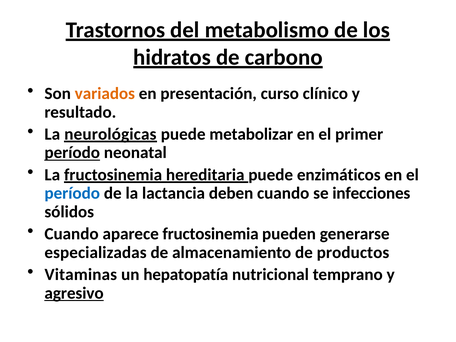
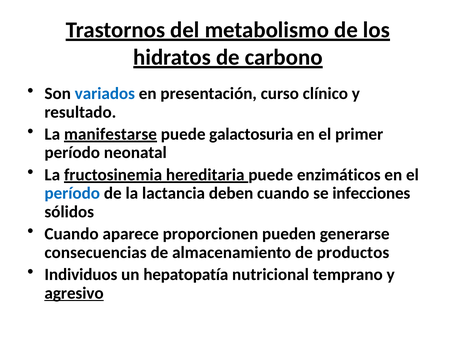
variados colour: orange -> blue
neurológicas: neurológicas -> manifestarse
metabolizar: metabolizar -> galactosuria
período at (72, 153) underline: present -> none
aparece fructosinemia: fructosinemia -> proporcionen
especializadas: especializadas -> consecuencias
Vitaminas: Vitaminas -> Individuos
